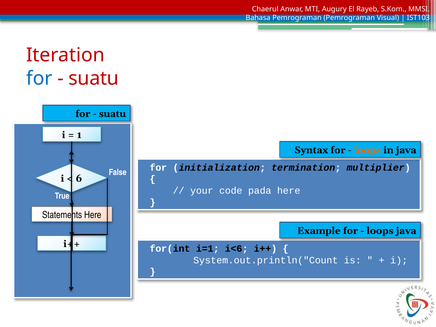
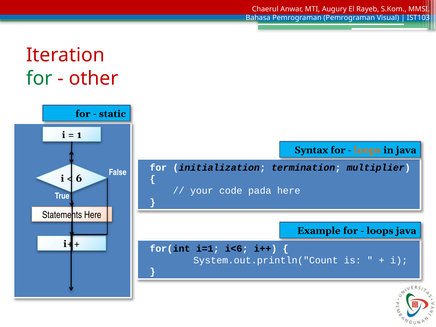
for at (39, 78) colour: blue -> green
suatu at (94, 78): suatu -> other
suatu at (112, 114): suatu -> static
